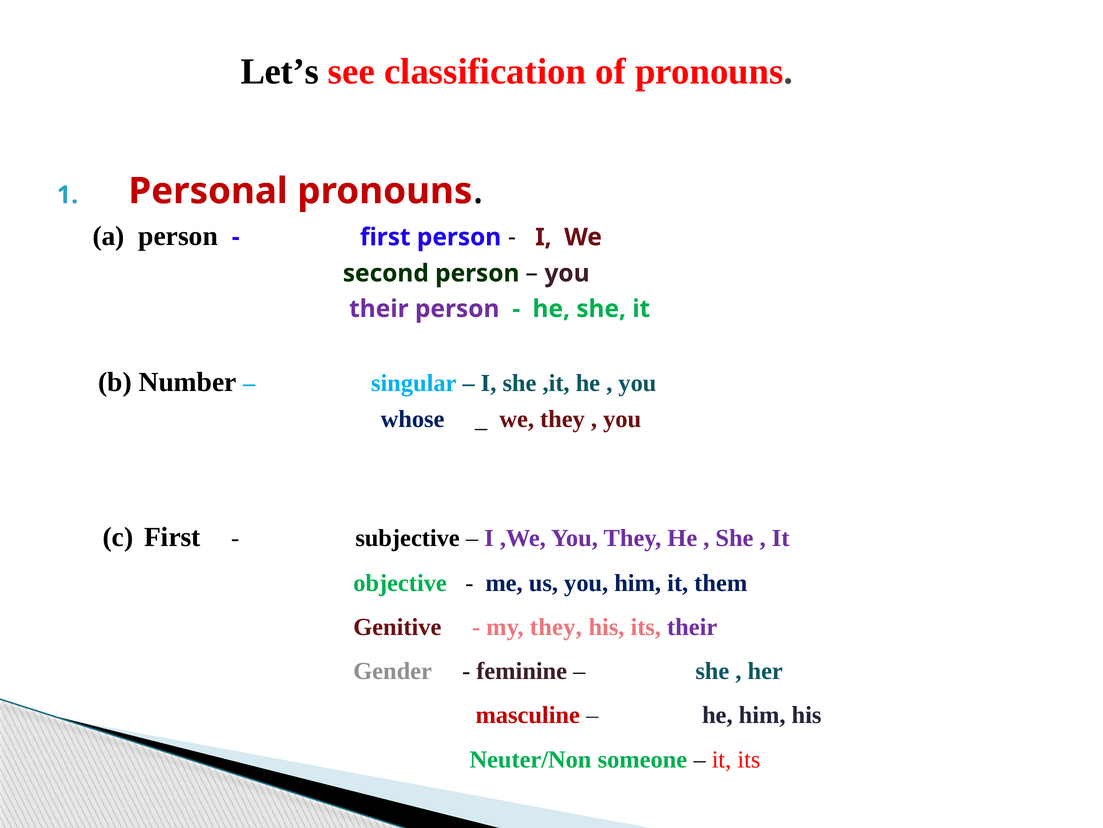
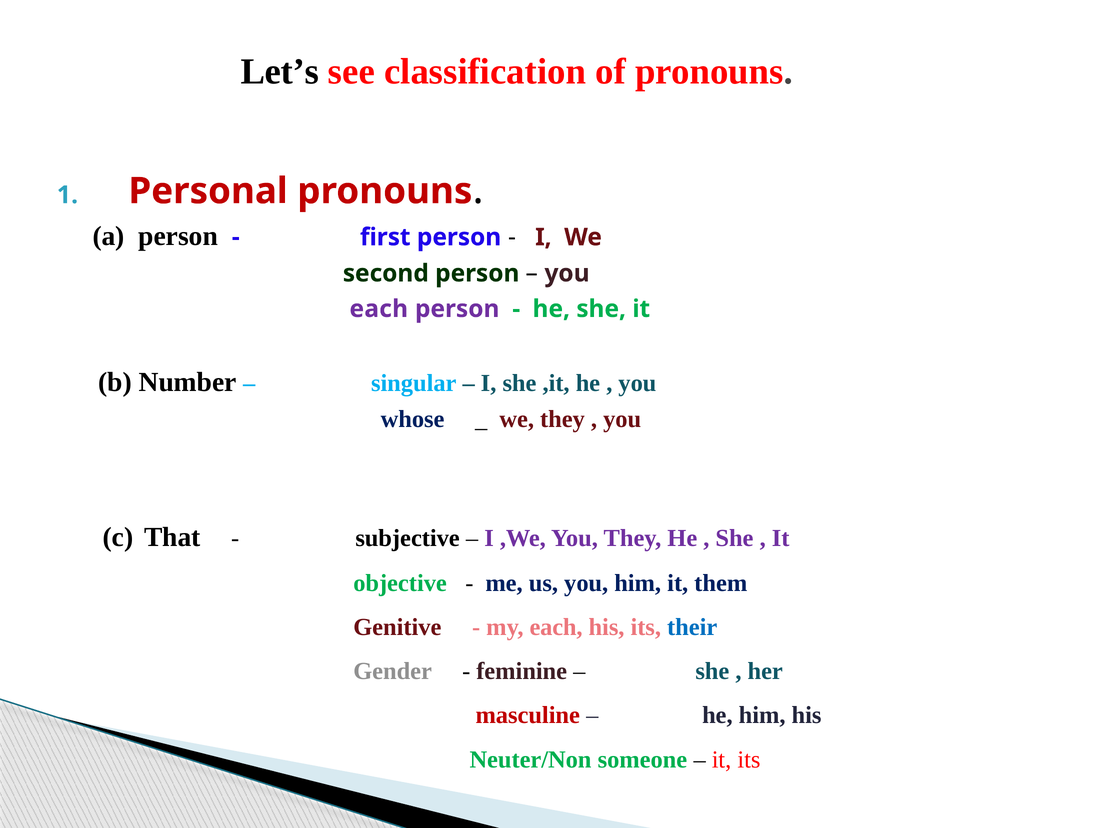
their at (379, 309): their -> each
First at (172, 537): First -> That
my they: they -> each
their at (692, 627) colour: purple -> blue
